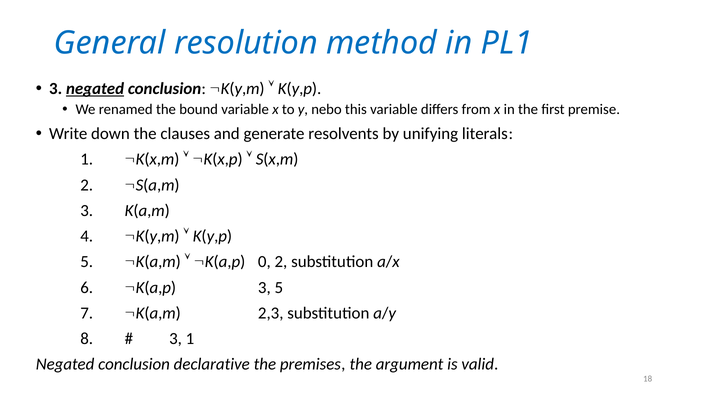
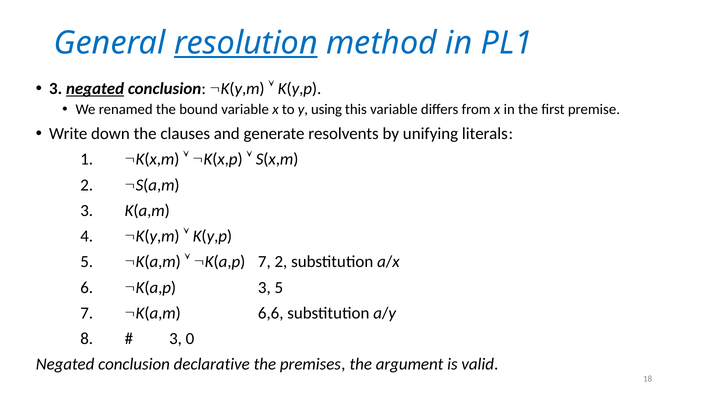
resolution underline: none -> present
nebo: nebo -> using
K(a,p 0: 0 -> 7
2,3: 2,3 -> 6,6
3 1: 1 -> 0
